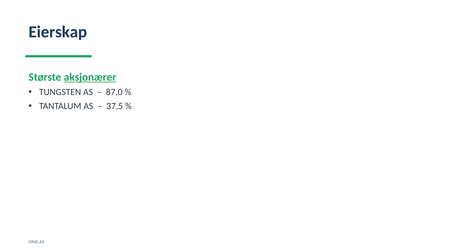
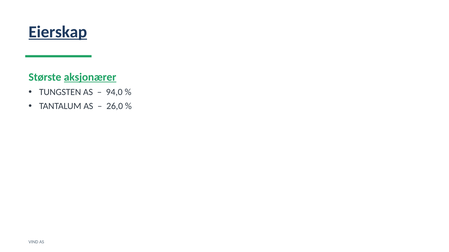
Eierskap underline: none -> present
87,0: 87,0 -> 94,0
37,5: 37,5 -> 26,0
